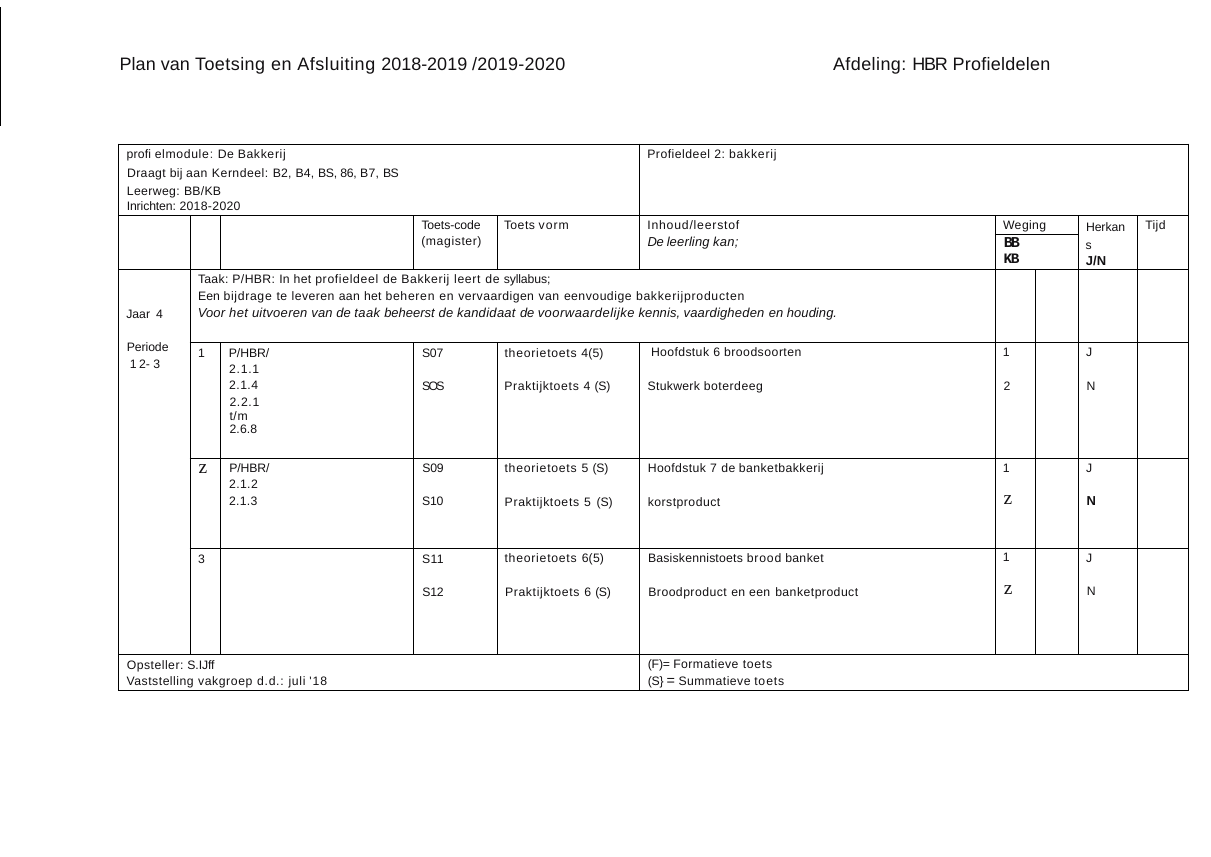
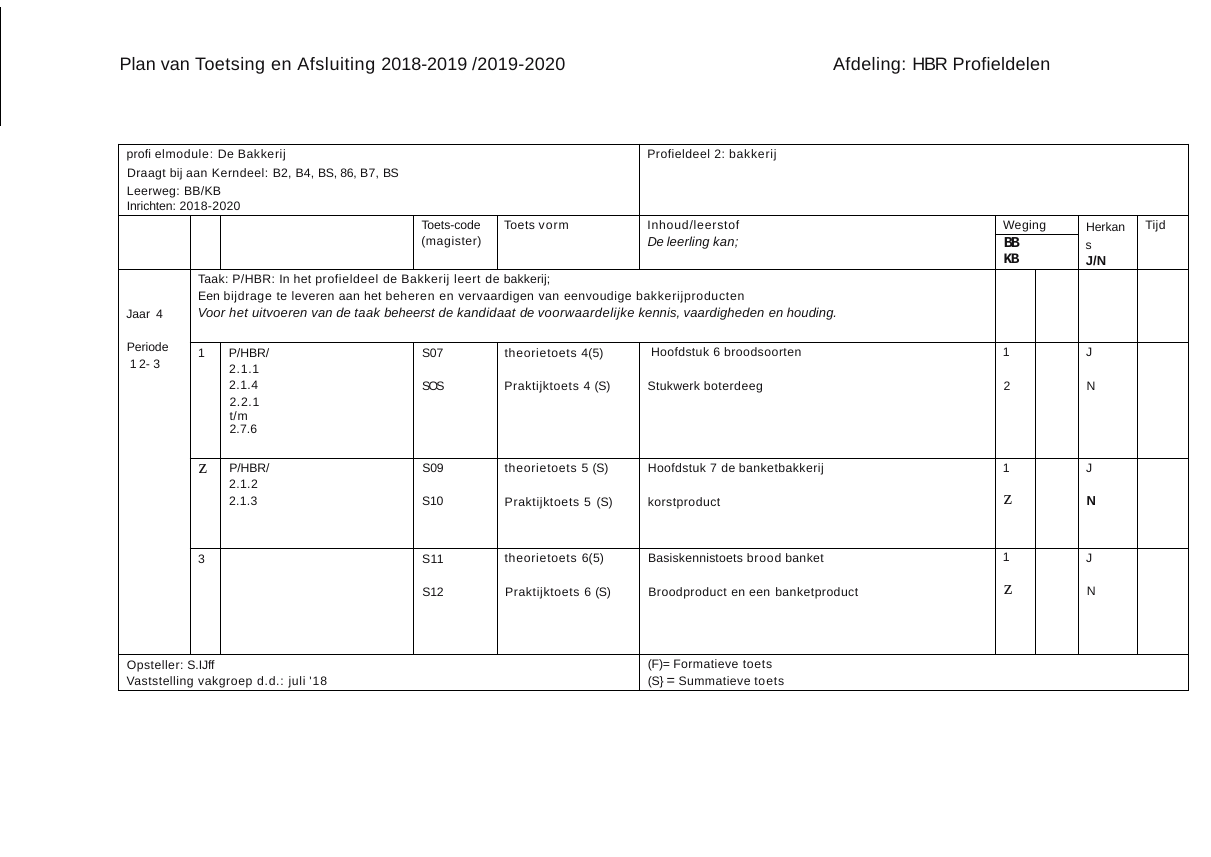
leert de syllabus: syllabus -> bakkerij
2.6.8: 2.6.8 -> 2.7.6
